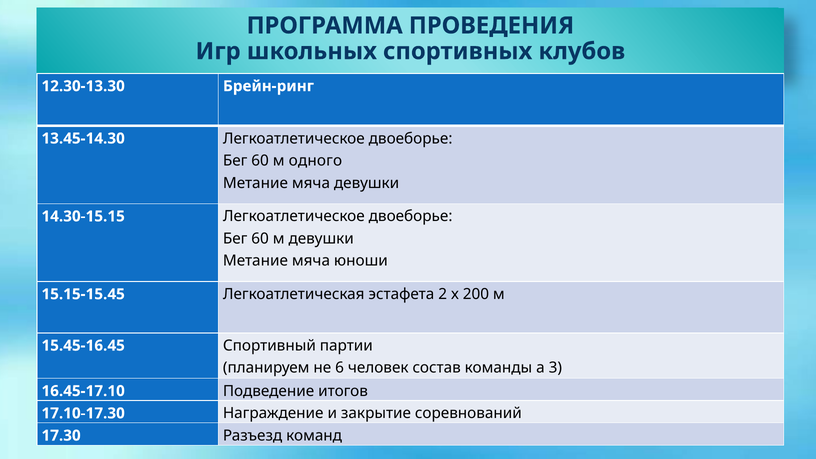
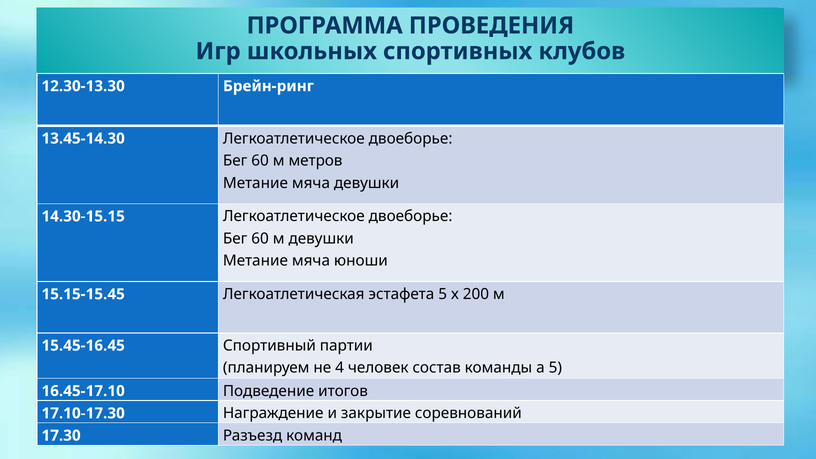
одного: одного -> метров
эстафета 2: 2 -> 5
6: 6 -> 4
а 3: 3 -> 5
